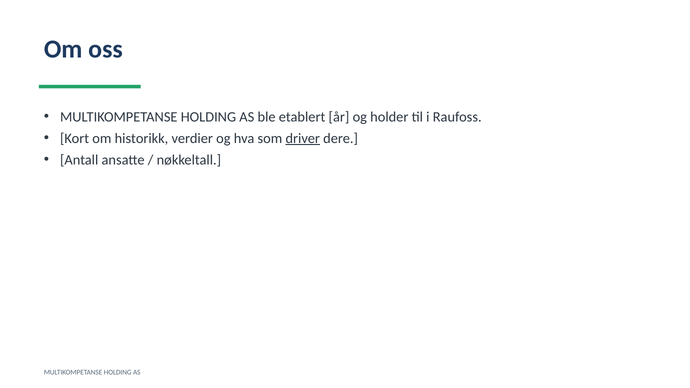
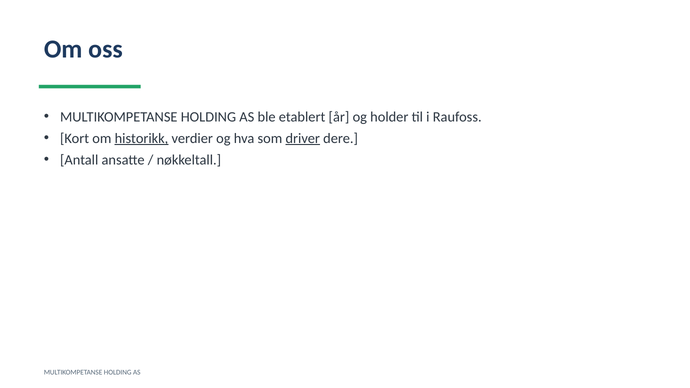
historikk underline: none -> present
